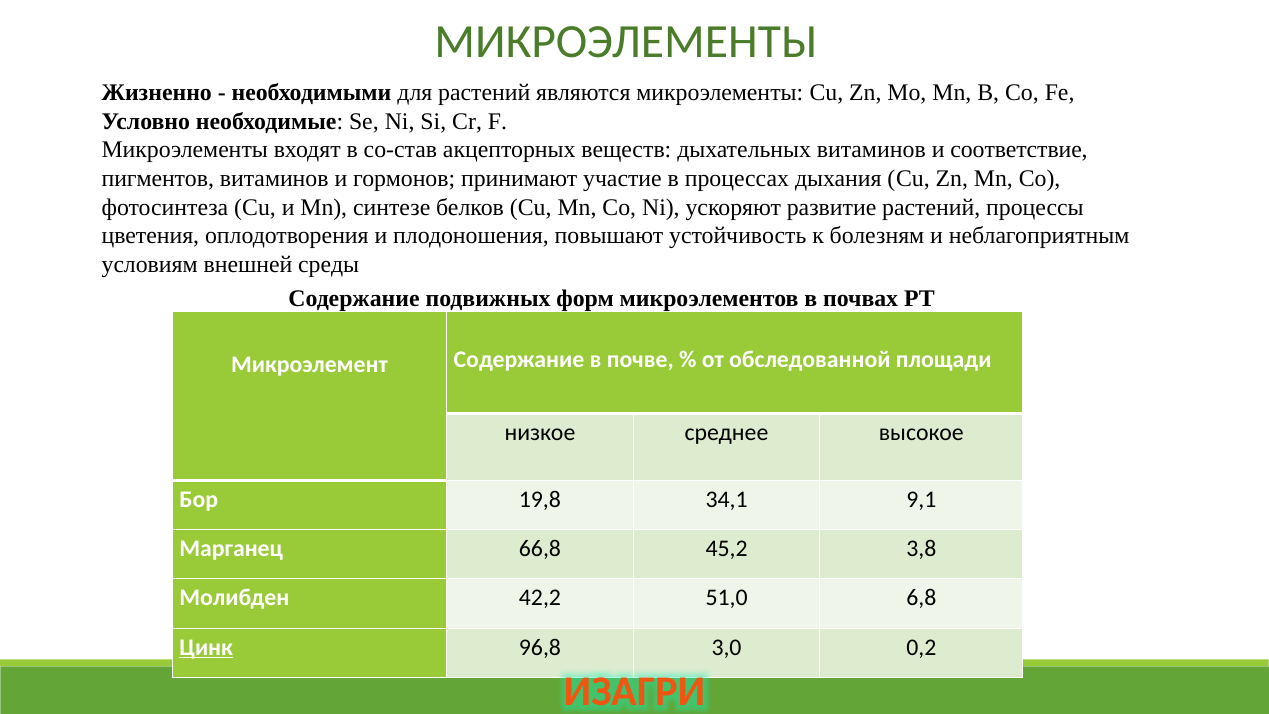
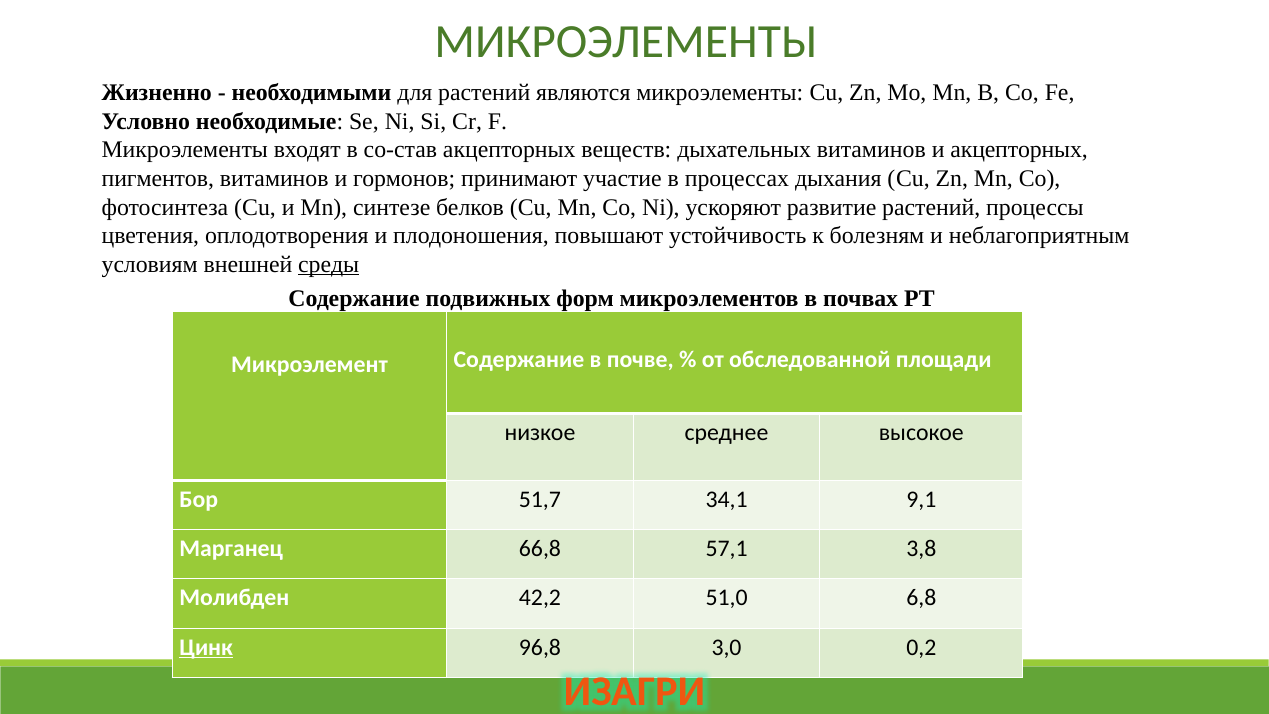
и соответствие: соответствие -> акцепторных
среды underline: none -> present
19,8: 19,8 -> 51,7
45,2: 45,2 -> 57,1
